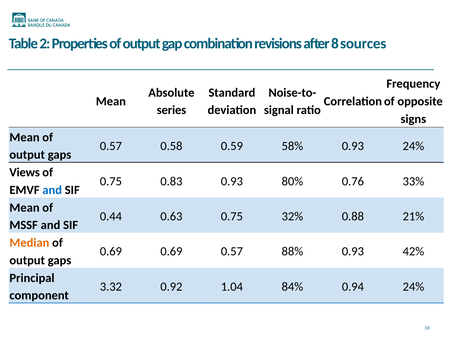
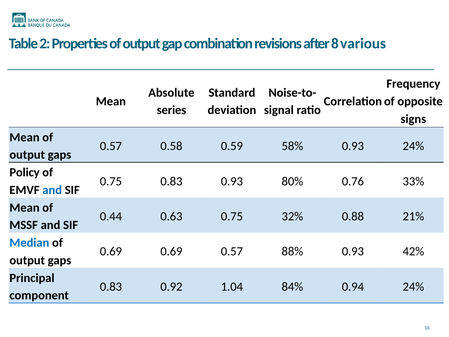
sources: sources -> various
Views: Views -> Policy
Median colour: orange -> blue
3.32 at (111, 286): 3.32 -> 0.83
